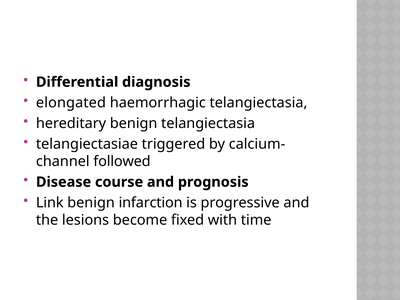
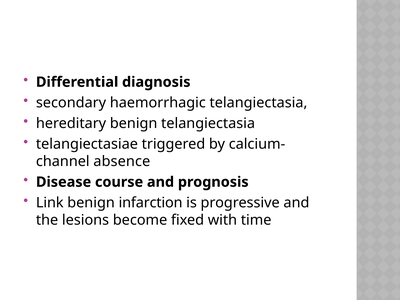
elongated: elongated -> secondary
followed: followed -> absence
